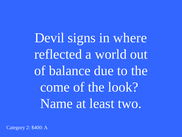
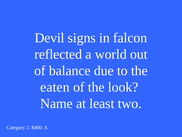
where: where -> falcon
come: come -> eaten
